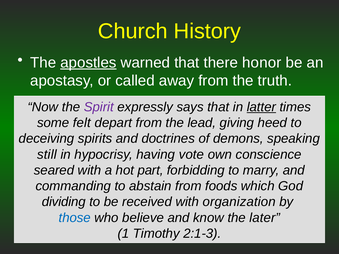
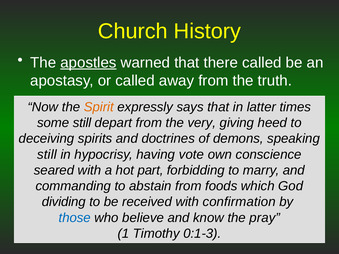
there honor: honor -> called
Spirit colour: purple -> orange
latter underline: present -> none
some felt: felt -> still
lead: lead -> very
organization: organization -> confirmation
later: later -> pray
2:1-3: 2:1-3 -> 0:1-3
